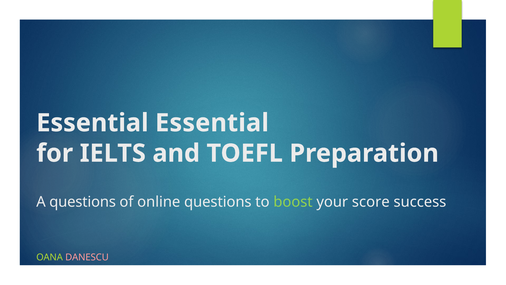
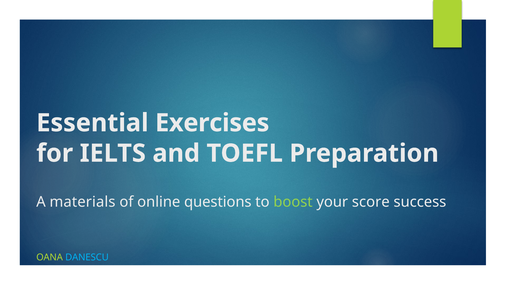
Essential Essential: Essential -> Exercises
A questions: questions -> materials
DANESCU colour: pink -> light blue
